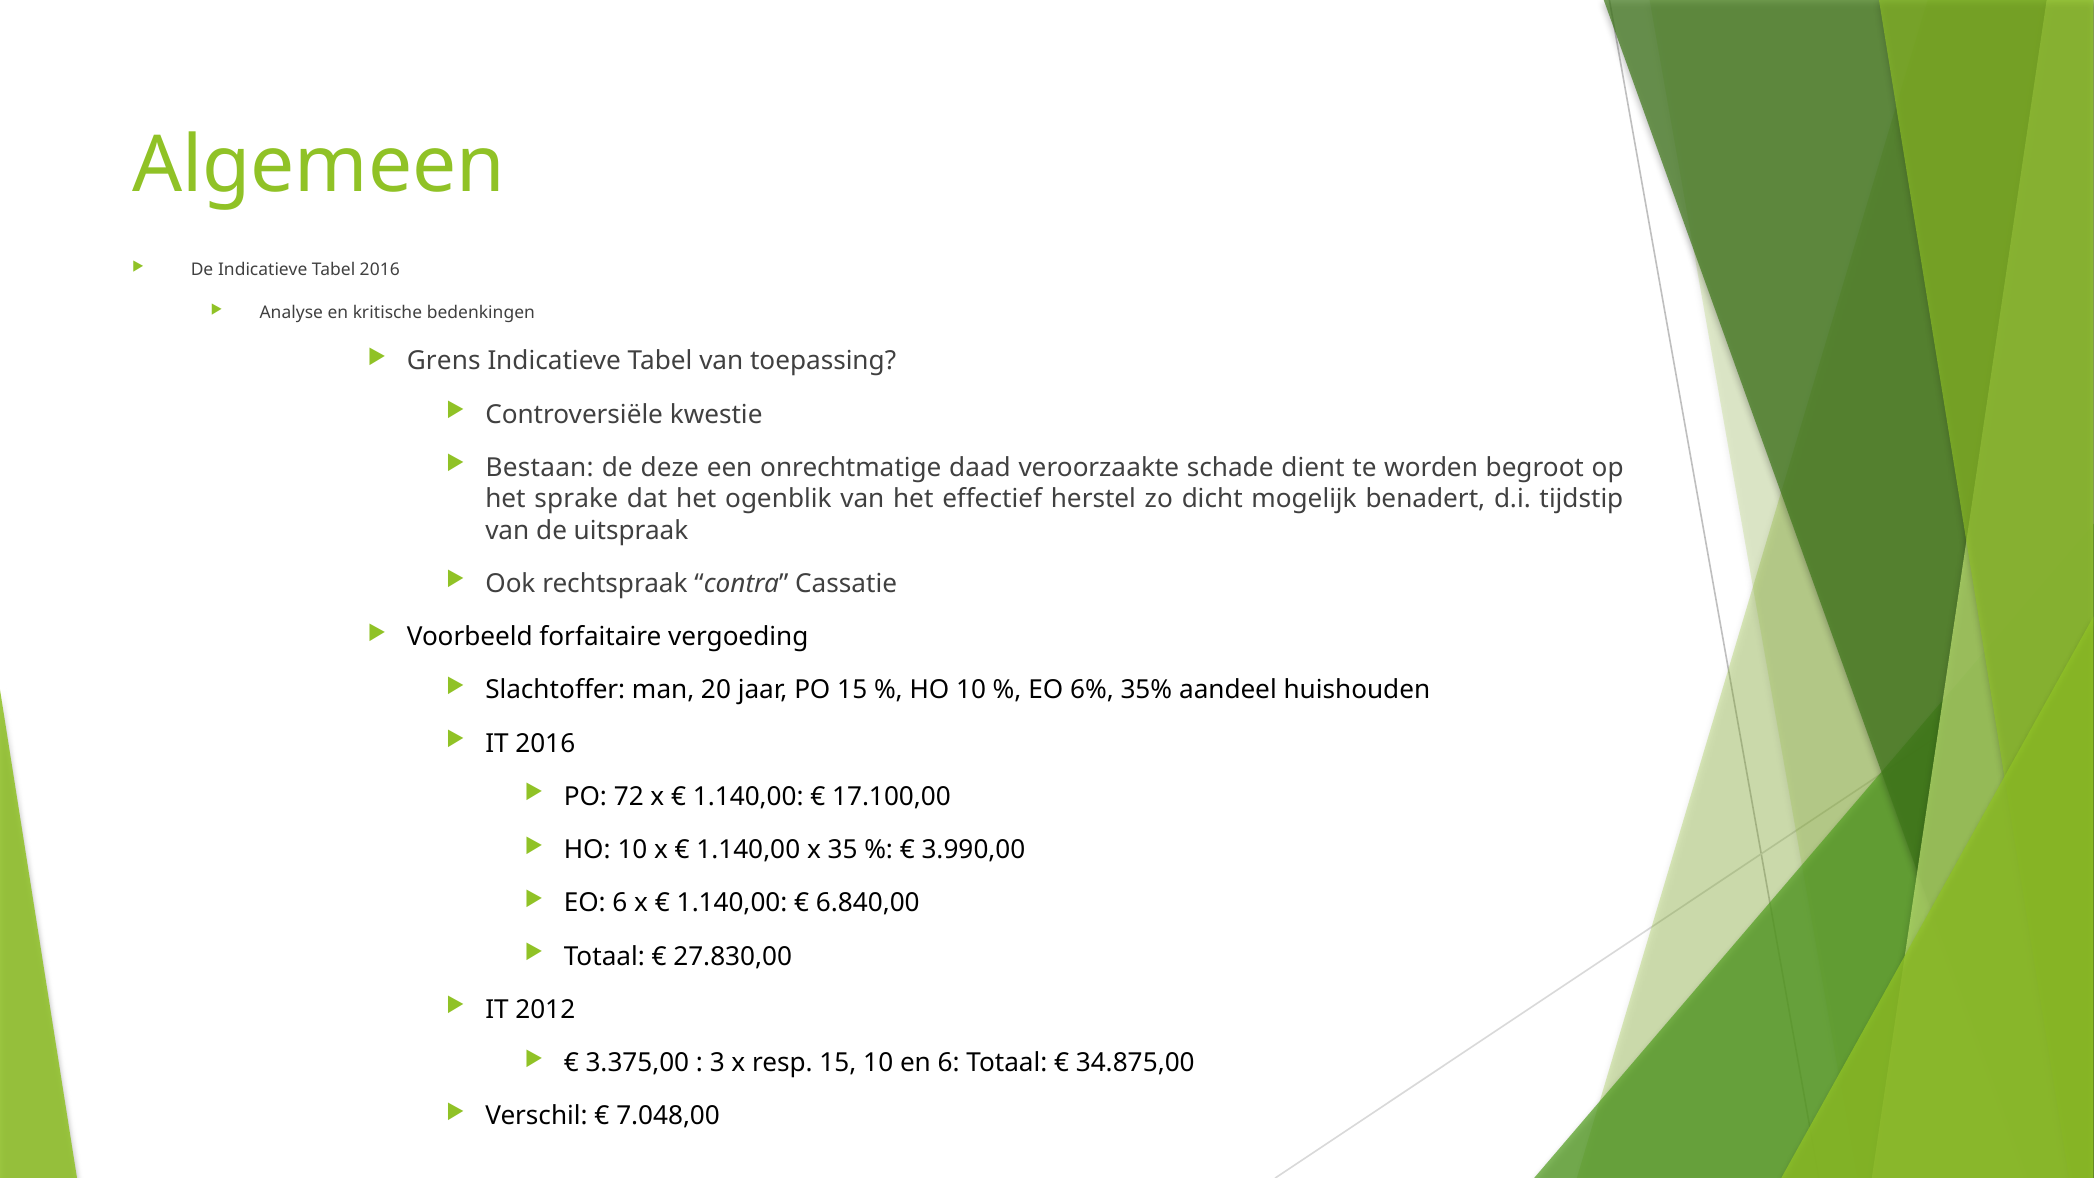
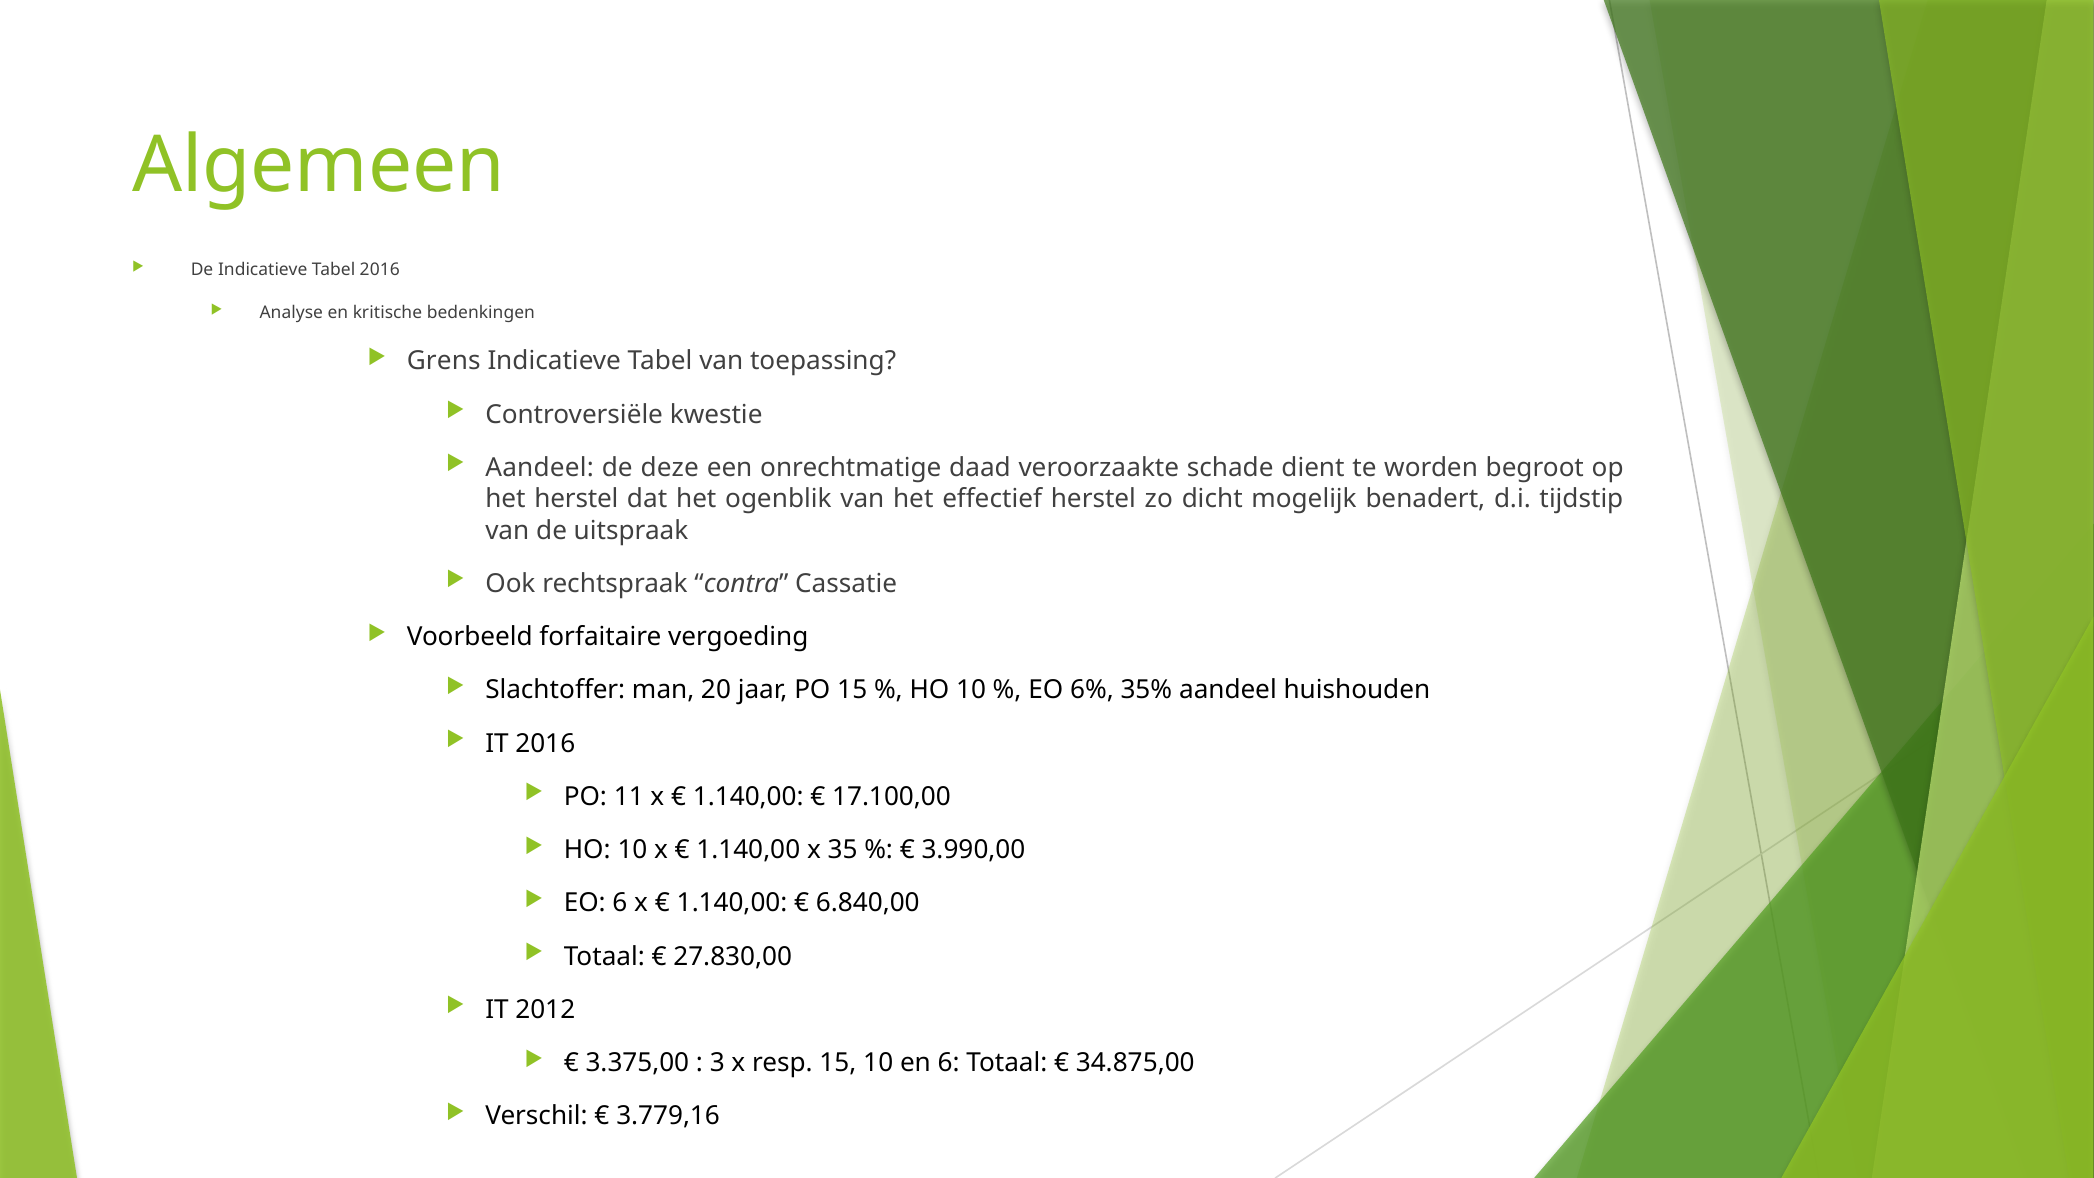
Bestaan at (540, 468): Bestaan -> Aandeel
het sprake: sprake -> herstel
72: 72 -> 11
7.048,00: 7.048,00 -> 3.779,16
